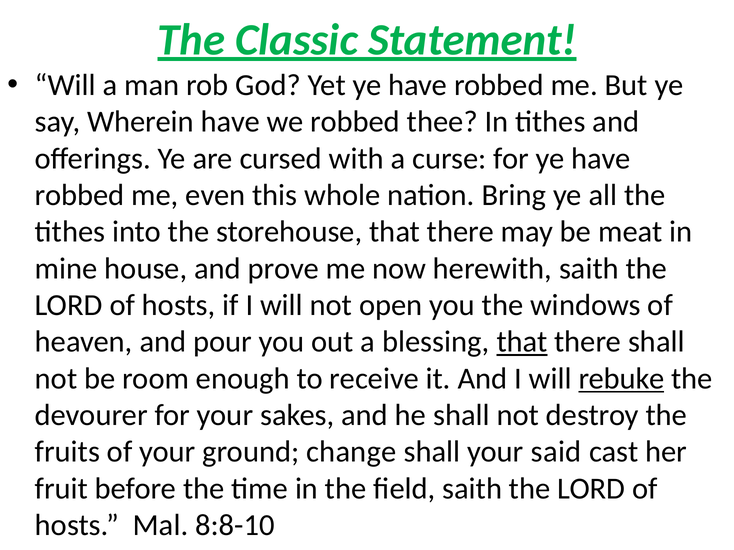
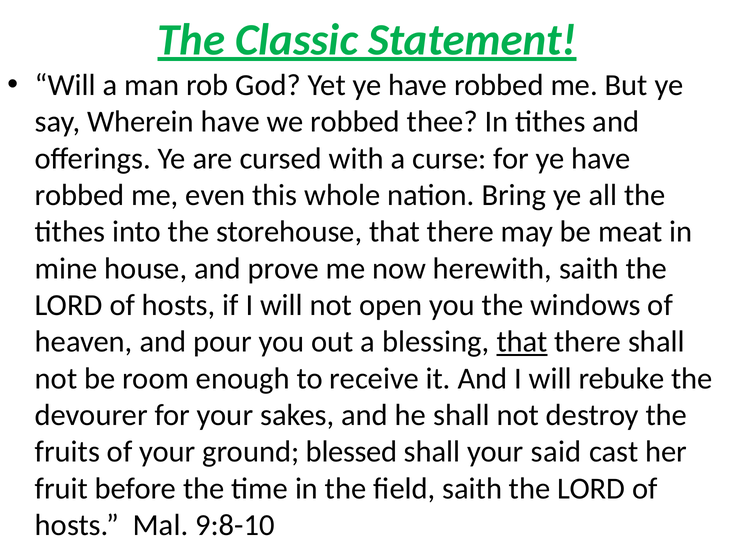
rebuke underline: present -> none
change: change -> blessed
8:8-10: 8:8-10 -> 9:8-10
